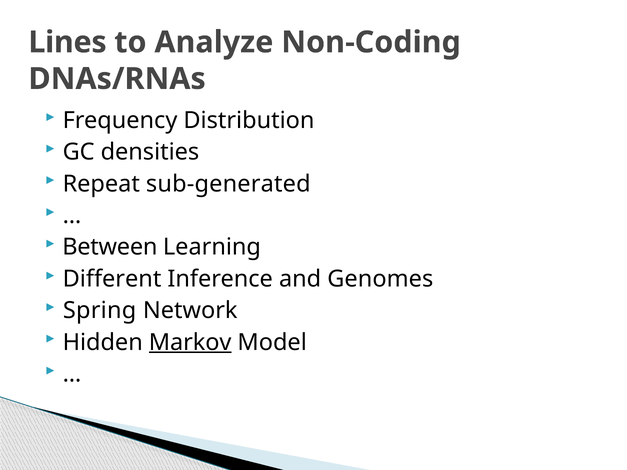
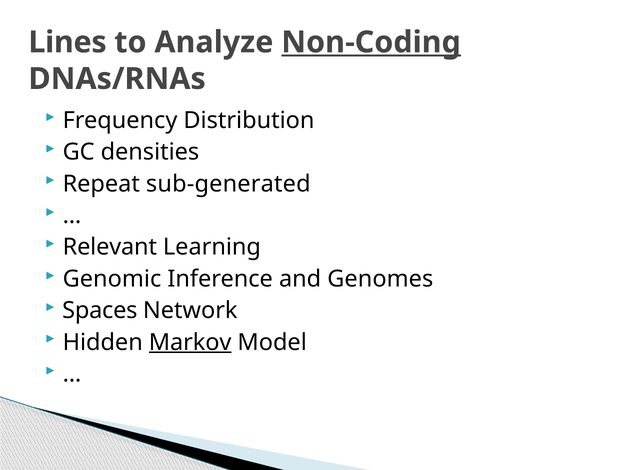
Non-Coding underline: none -> present
Between: Between -> Relevant
Different: Different -> Genomic
Spring: Spring -> Spaces
